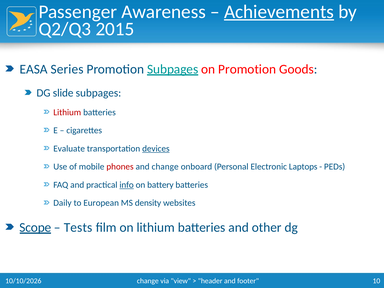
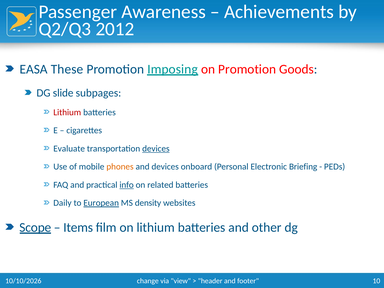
Achievements underline: present -> none
2015: 2015 -> 2012
Series: Series -> These
Promotion Subpages: Subpages -> Imposing
phones colour: red -> orange
and change: change -> devices
Laptops: Laptops -> Briefing
battery: battery -> related
European underline: none -> present
Tests: Tests -> Items
